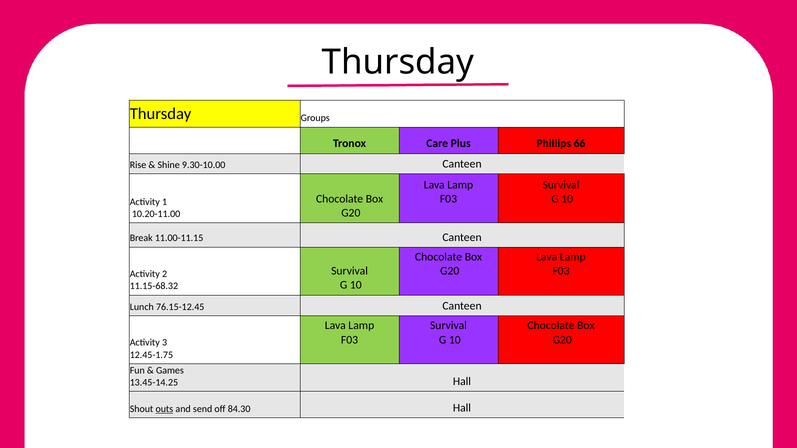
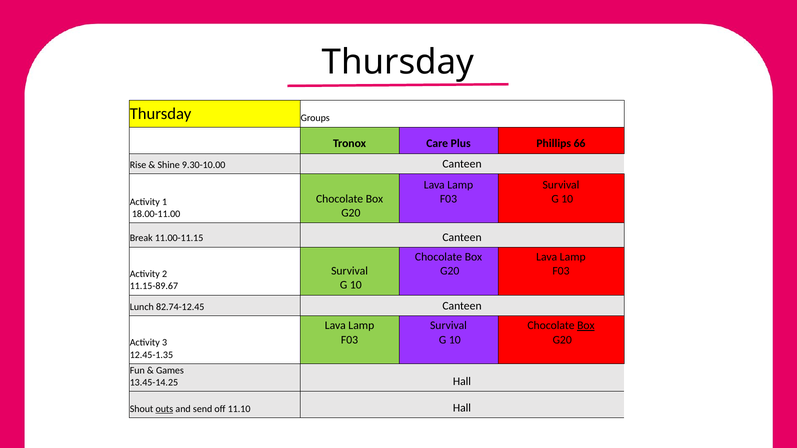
10.20-11.00: 10.20-11.00 -> 18.00-11.00
11.15-68.32: 11.15-68.32 -> 11.15-89.67
76.15-12.45: 76.15-12.45 -> 82.74-12.45
Box at (586, 326) underline: none -> present
12.45-1.75: 12.45-1.75 -> 12.45-1.35
84.30: 84.30 -> 11.10
